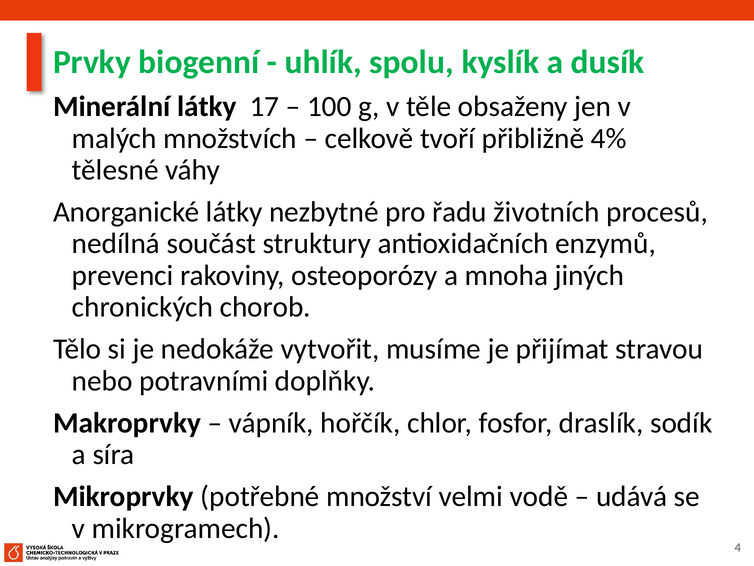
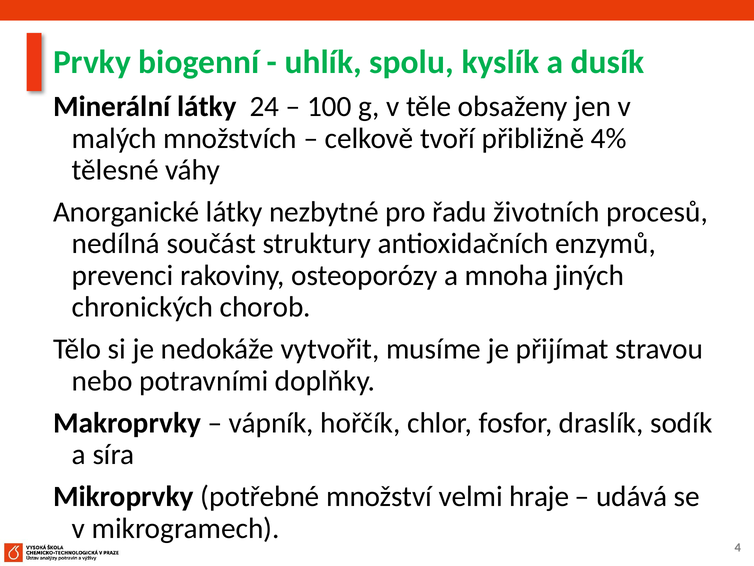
17: 17 -> 24
vodě: vodě -> hraje
